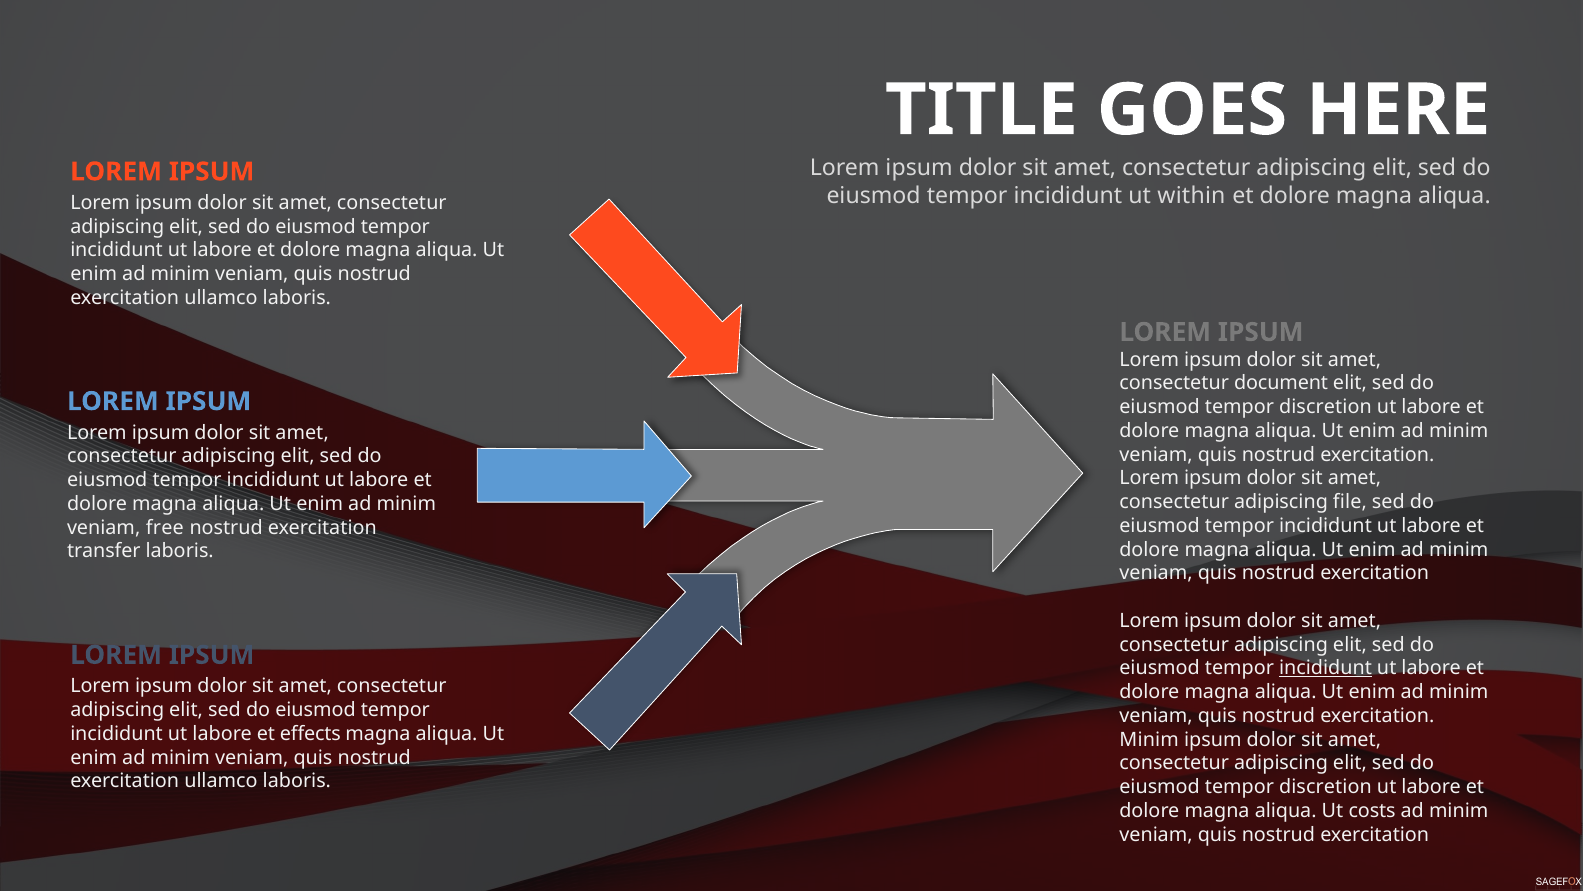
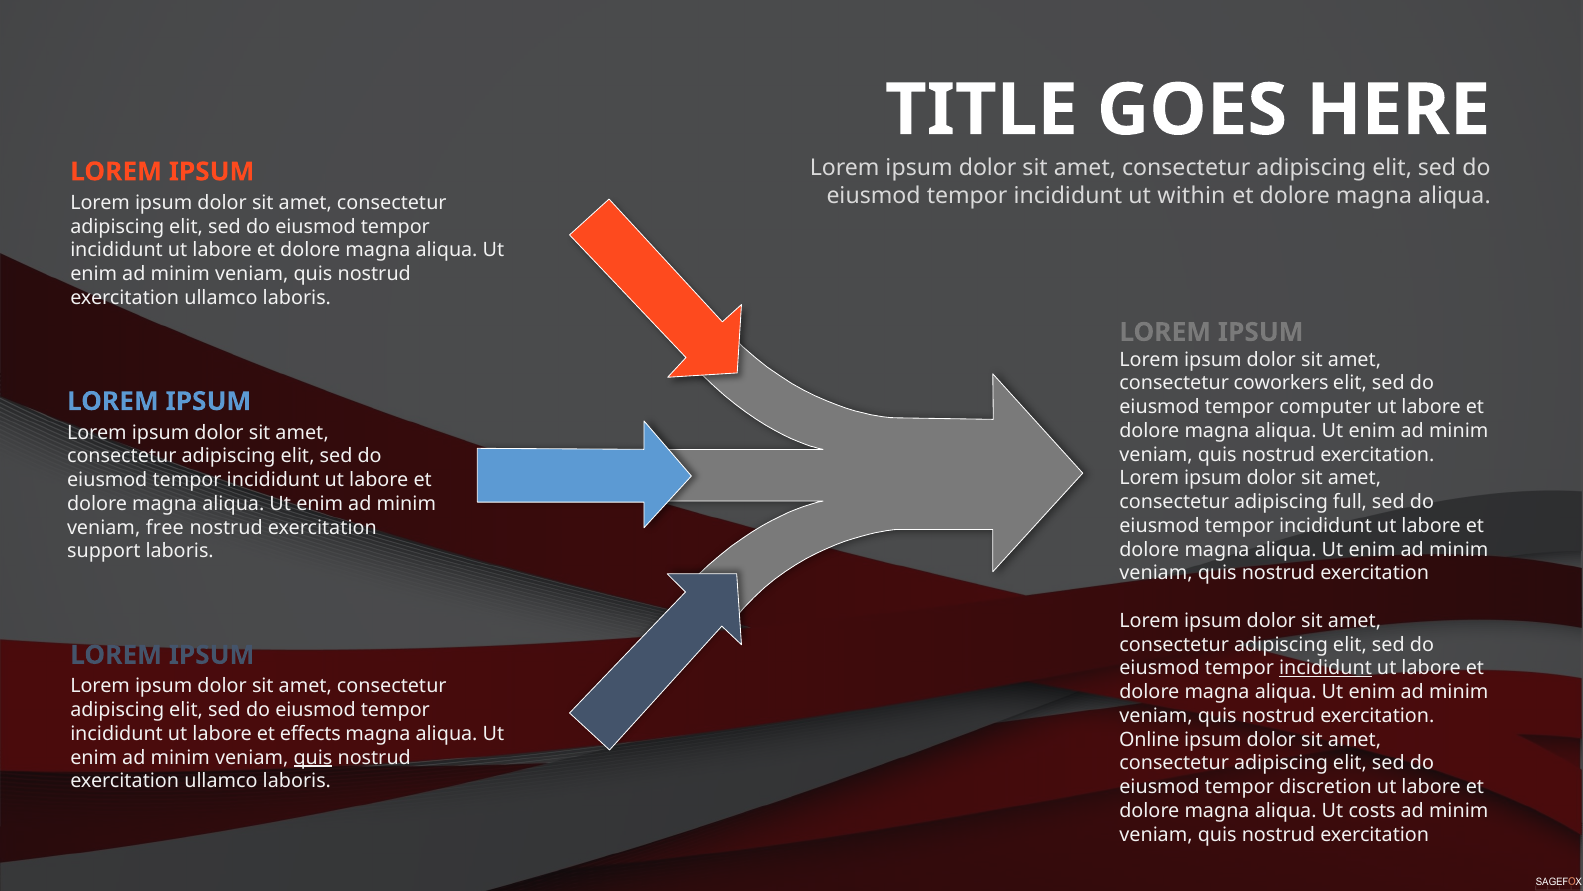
document: document -> coworkers
discretion at (1325, 407): discretion -> computer
file: file -> full
transfer: transfer -> support
Minim at (1149, 739): Minim -> Online
quis at (313, 757) underline: none -> present
